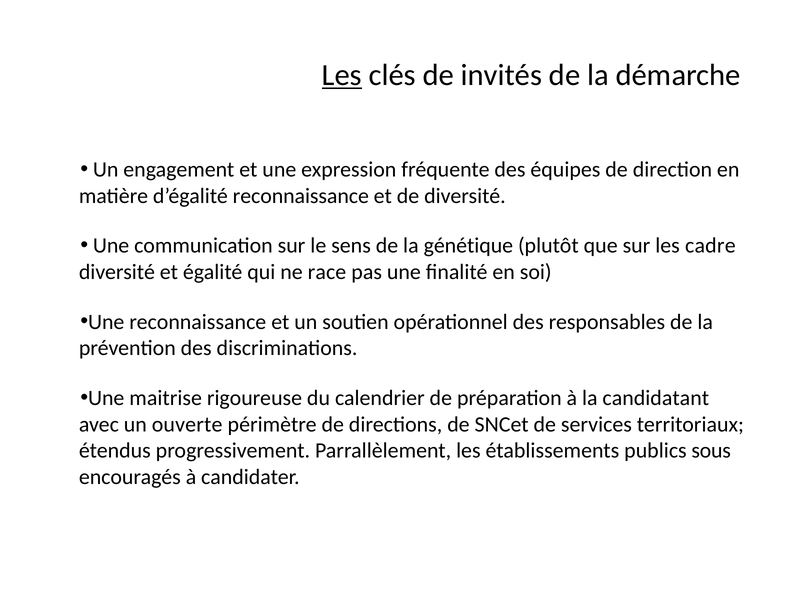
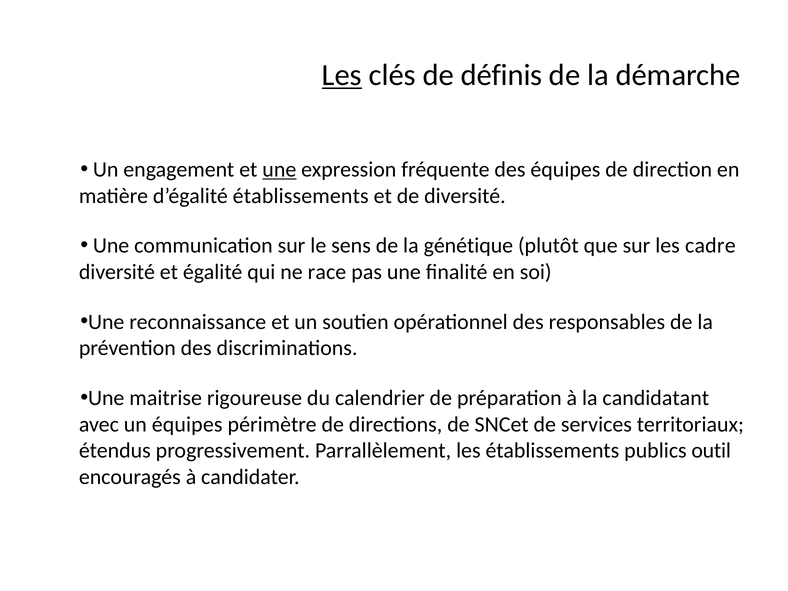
invités: invités -> définis
une at (279, 170) underline: none -> present
d’égalité reconnaissance: reconnaissance -> établissements
un ouverte: ouverte -> équipes
sous: sous -> outil
